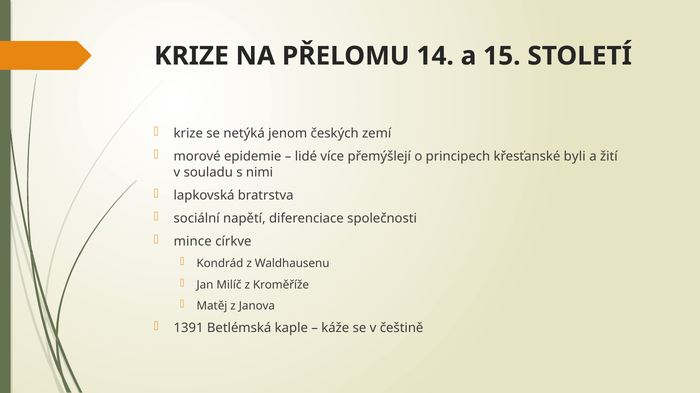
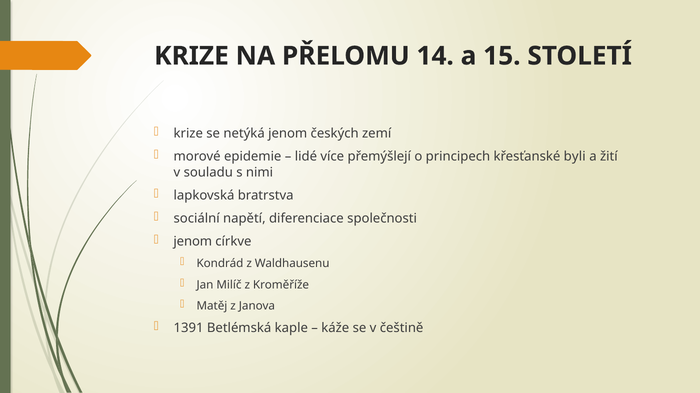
mince at (193, 242): mince -> jenom
